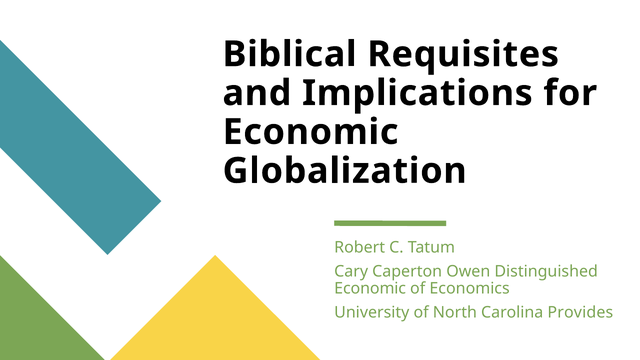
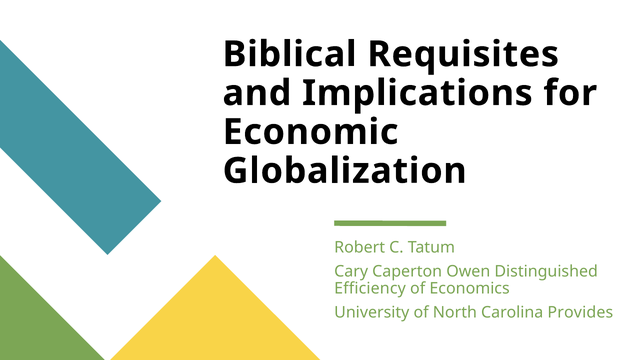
Economic at (370, 289): Economic -> Efficiency
